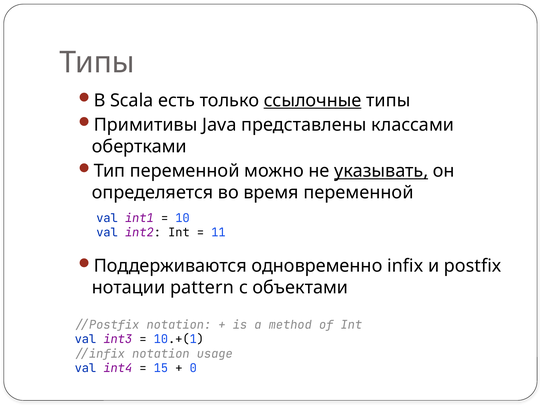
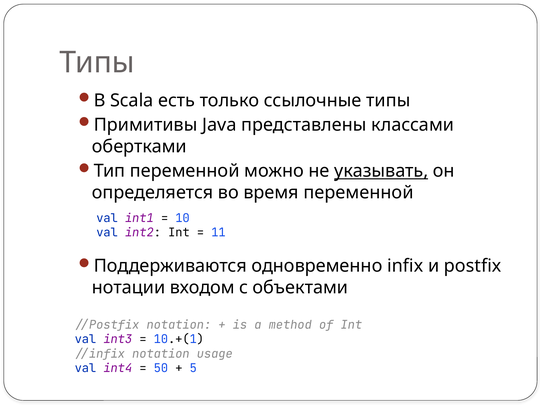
ссылочные underline: present -> none
pattern: pattern -> входом
15: 15 -> 50
0: 0 -> 5
